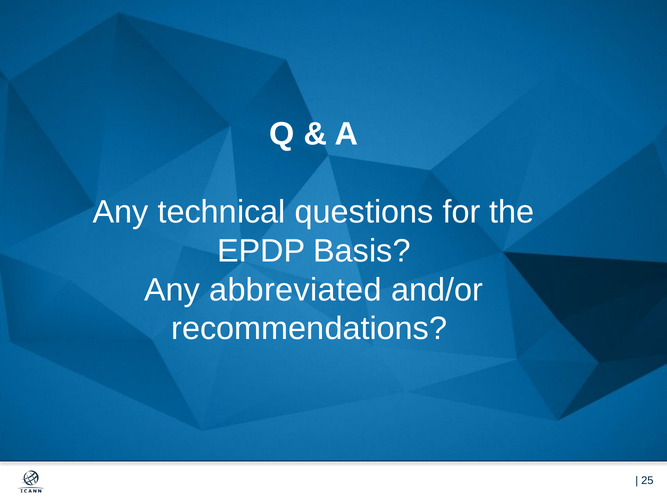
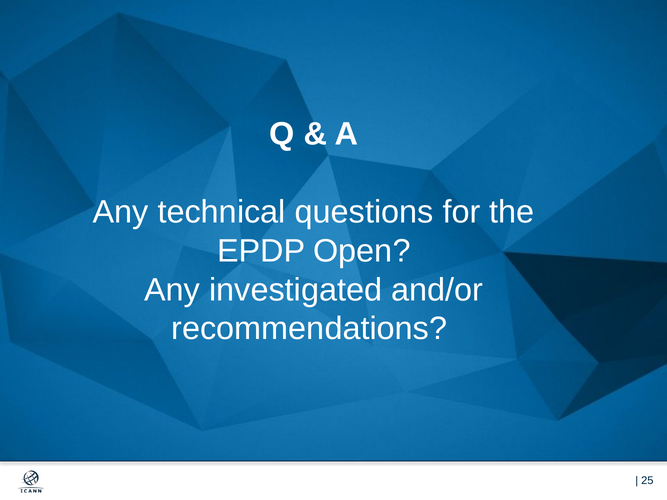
Basis: Basis -> Open
abbreviated: abbreviated -> investigated
